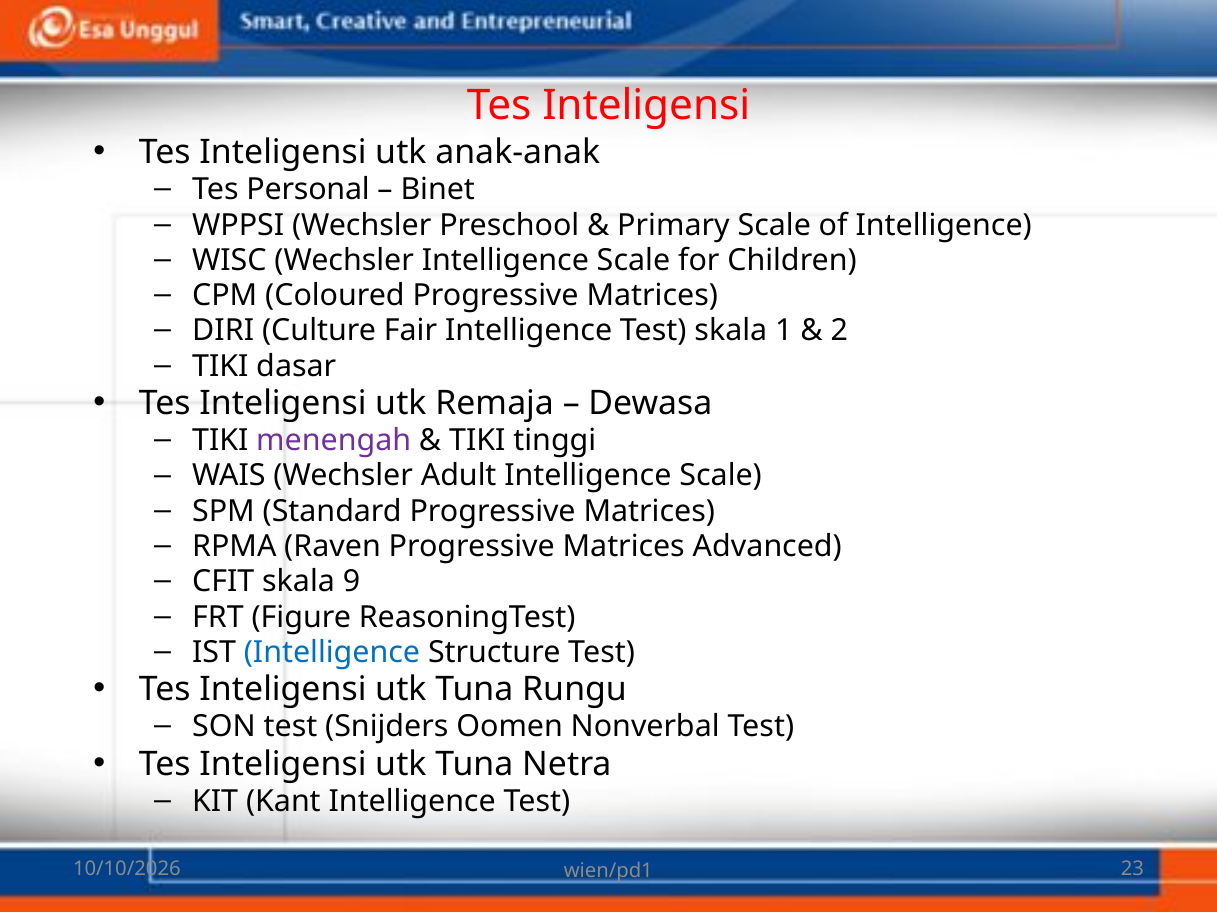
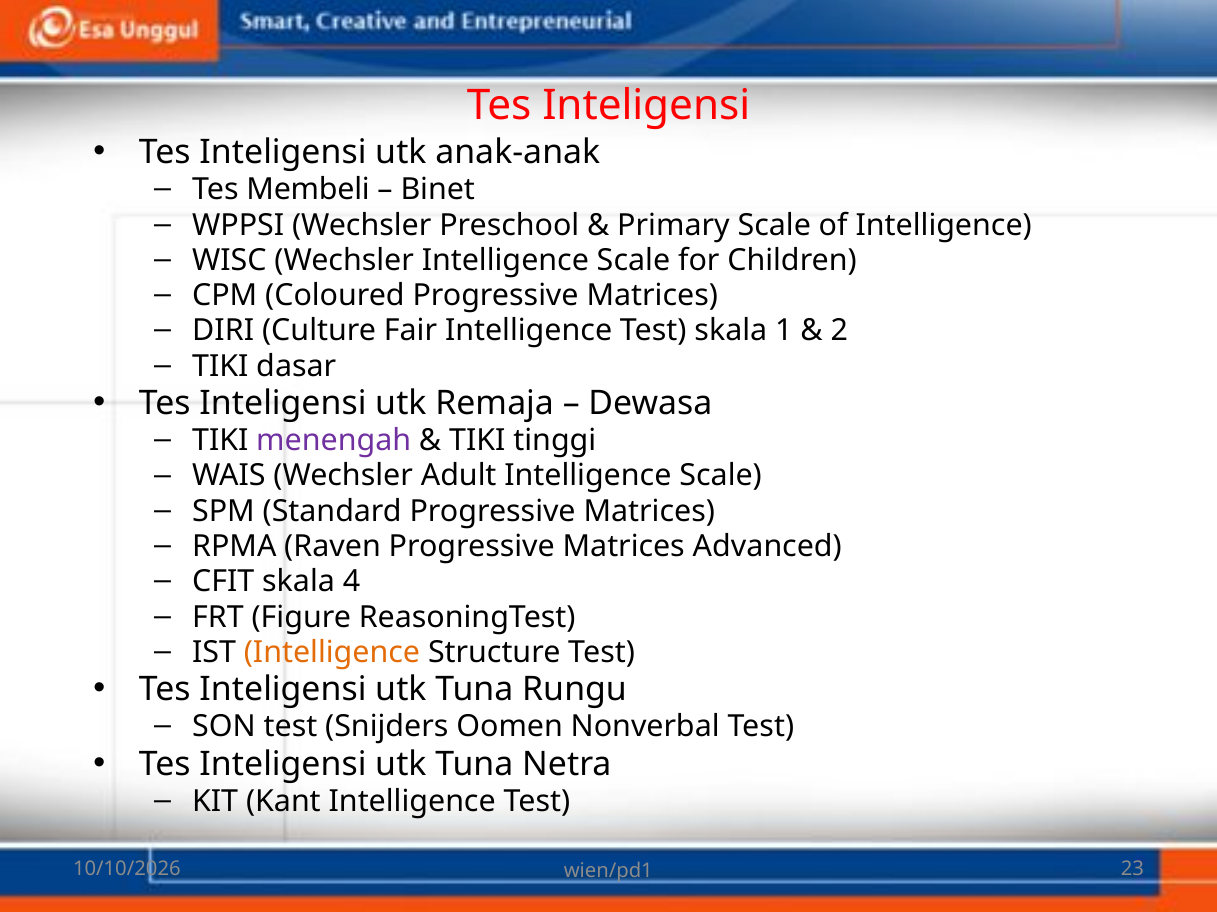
Personal: Personal -> Membeli
9: 9 -> 4
Intelligence at (332, 653) colour: blue -> orange
